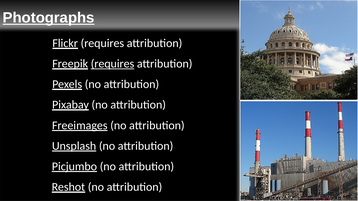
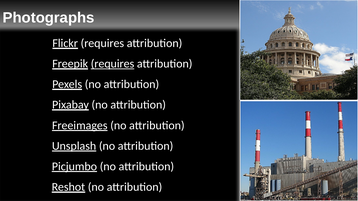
Photographs underline: present -> none
